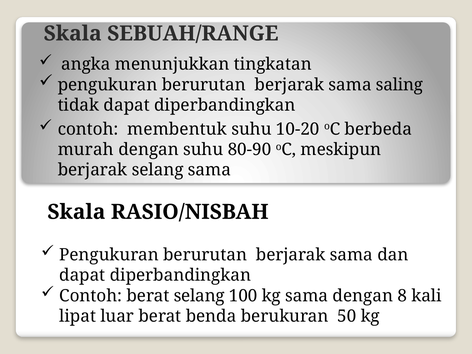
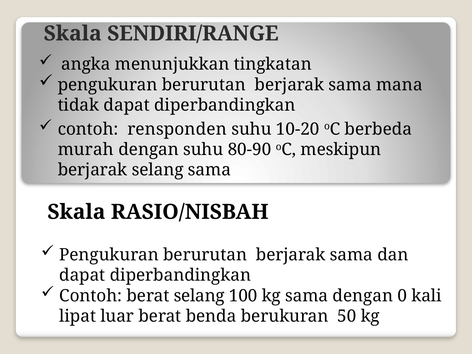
SEBUAH/RANGE: SEBUAH/RANGE -> SENDIRI/RANGE
saling: saling -> mana
membentuk: membentuk -> rensponden
8: 8 -> 0
